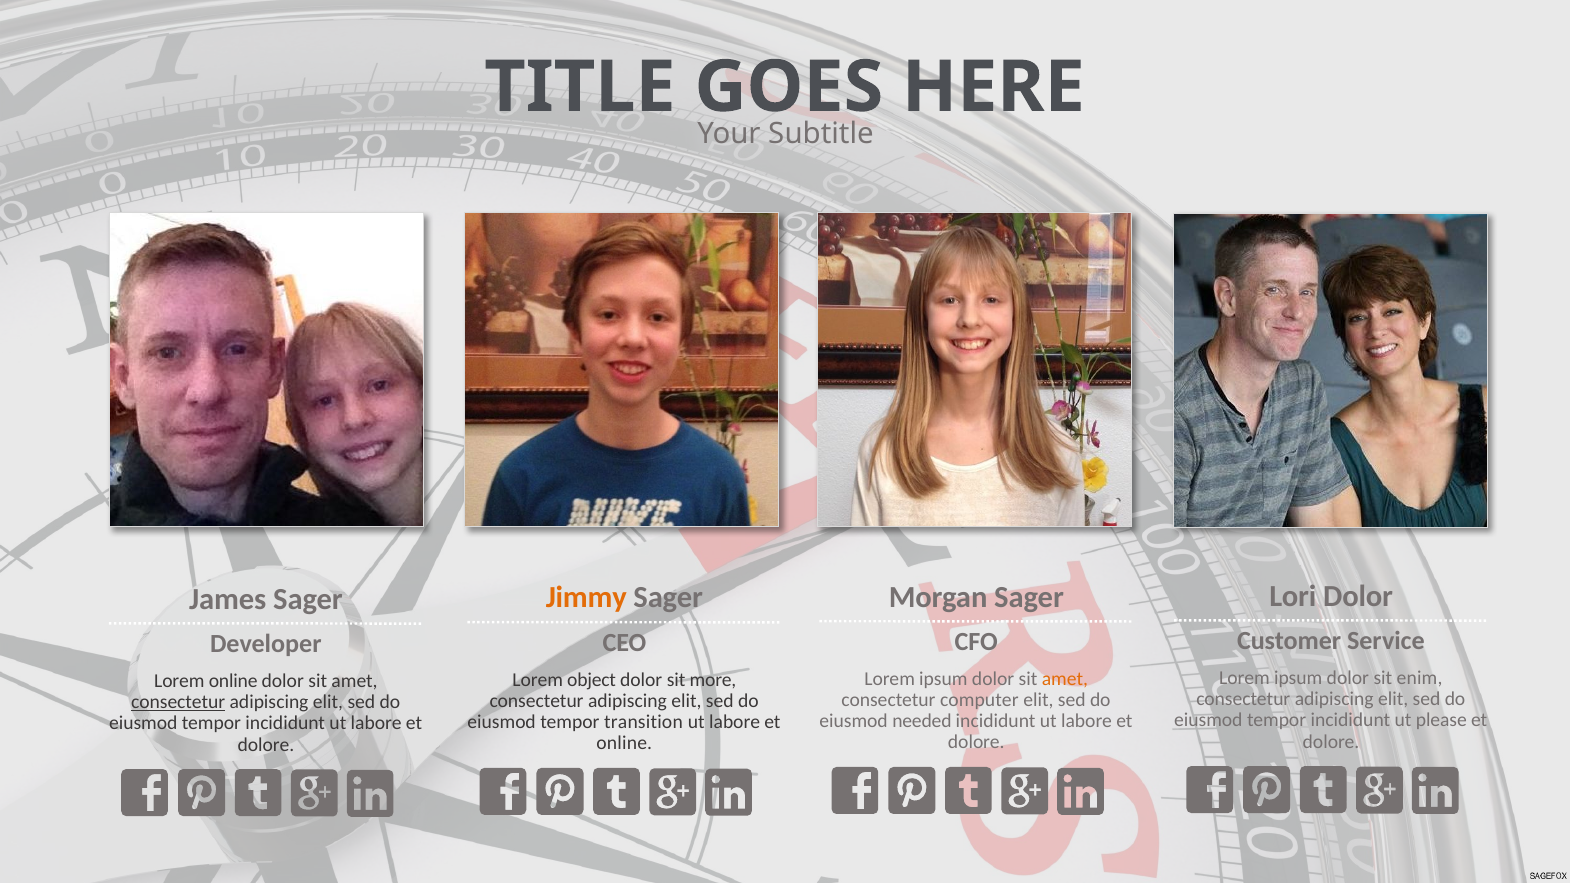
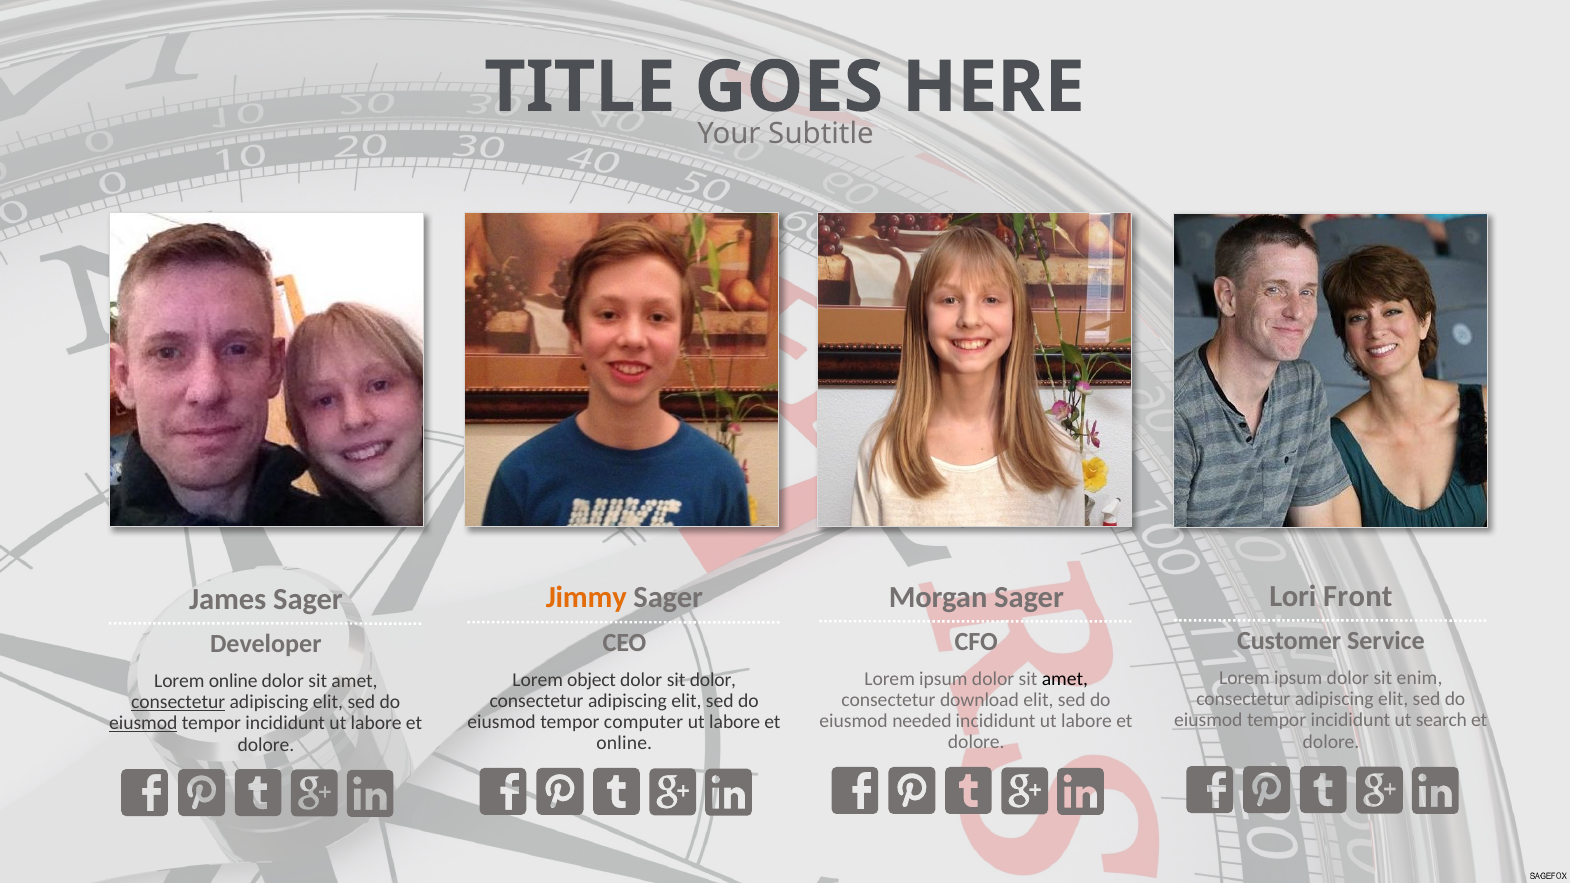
Lori Dolor: Dolor -> Front
amet at (1065, 679) colour: orange -> black
sit more: more -> dolor
computer: computer -> download
please: please -> search
transition: transition -> computer
eiusmod at (143, 724) underline: none -> present
